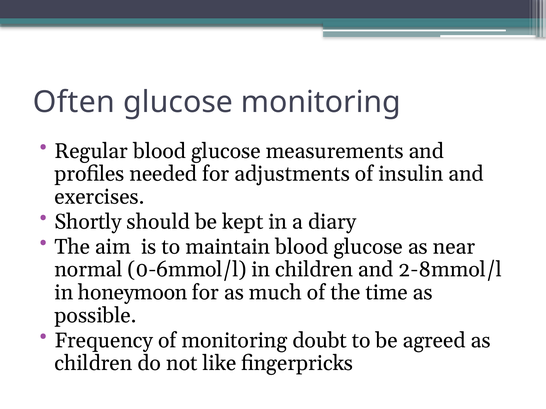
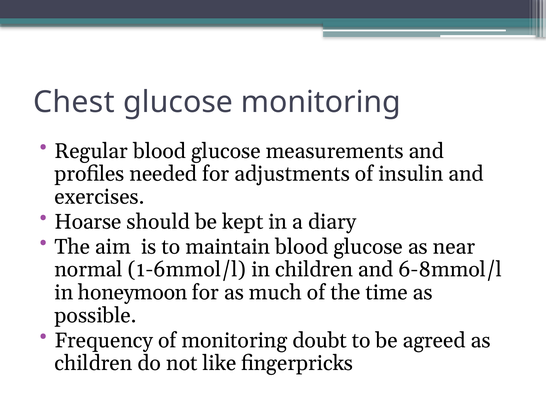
Often: Often -> Chest
Shortly: Shortly -> Hoarse
0-6mmol/l: 0-6mmol/l -> 1-6mmol/l
2-8mmol/l: 2-8mmol/l -> 6-8mmol/l
